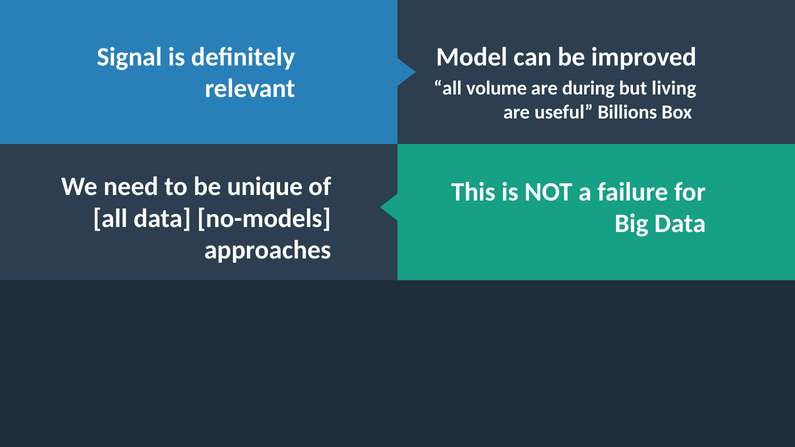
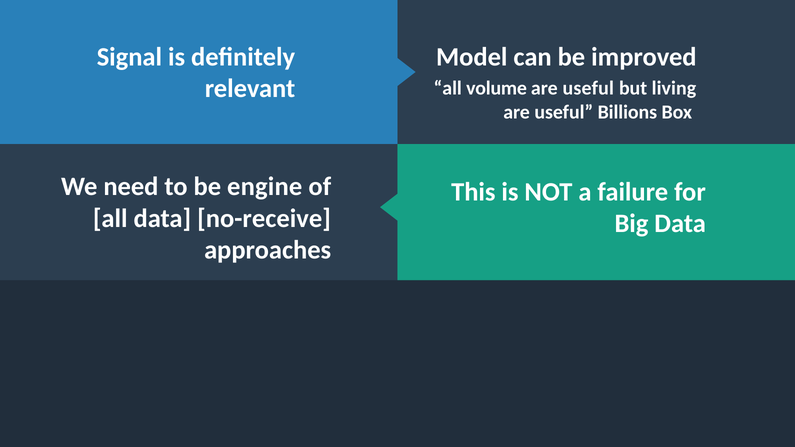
during at (588, 88): during -> useful
unique: unique -> engine
no-models: no-models -> no-receive
